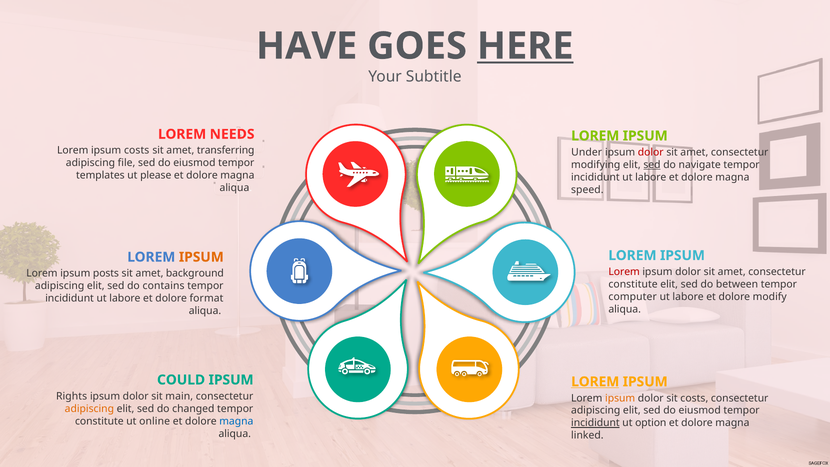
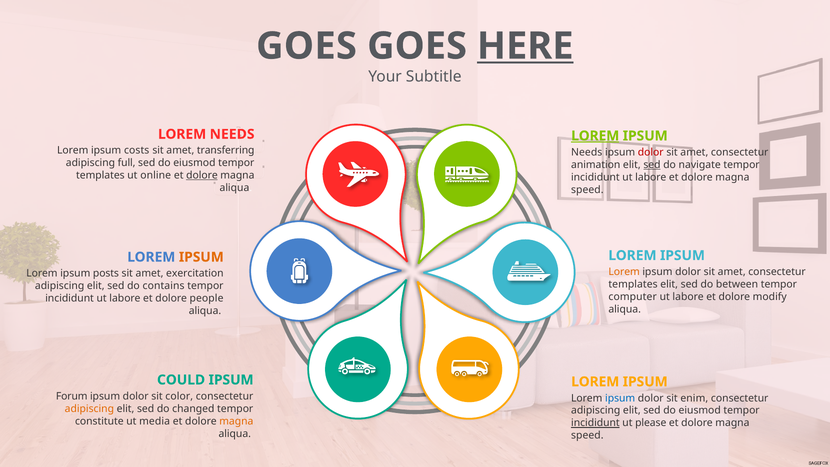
HAVE at (307, 46): HAVE -> GOES
LOREM at (595, 136) underline: none -> present
Under at (587, 152): Under -> Needs
file: file -> full
modifying: modifying -> animation
please: please -> online
dolore at (202, 175) underline: none -> present
Lorem at (624, 272) colour: red -> orange
background: background -> exercitation
constitute at (633, 284): constitute -> templates
format: format -> people
LOREM at (595, 382) underline: present -> none
Rights: Rights -> Forum
main: main -> color
ipsum at (620, 398) colour: orange -> blue
sit costs: costs -> enim
online: online -> media
magna at (236, 421) colour: blue -> orange
option: option -> please
linked at (587, 435): linked -> speed
